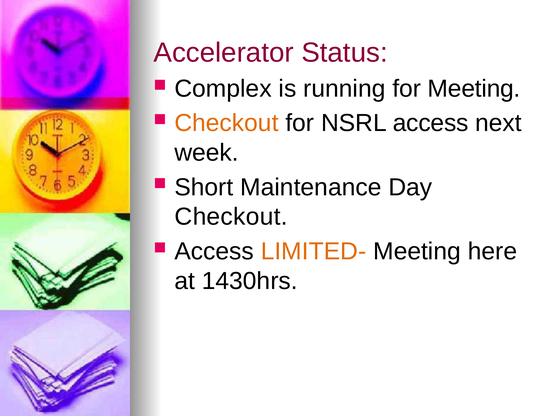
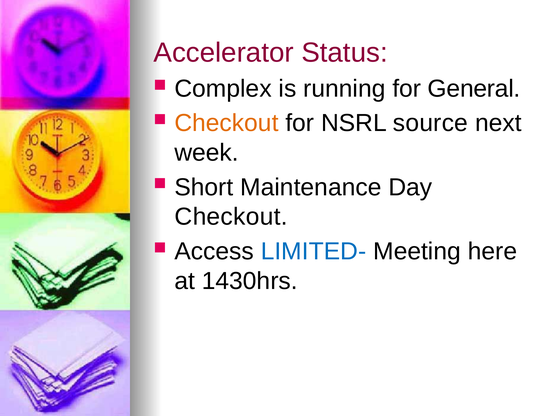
for Meeting: Meeting -> General
NSRL access: access -> source
LIMITED- colour: orange -> blue
